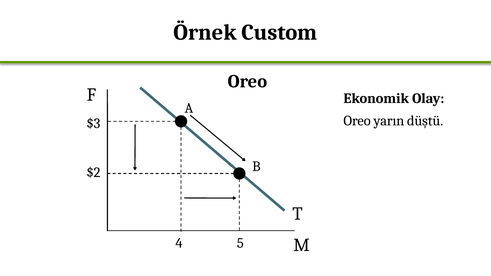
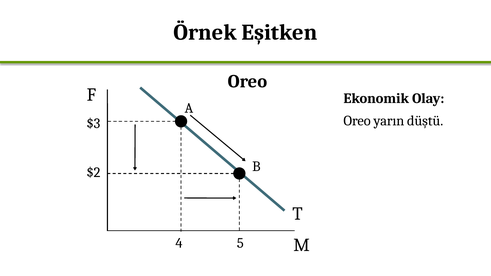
Custom: Custom -> Eşitken
